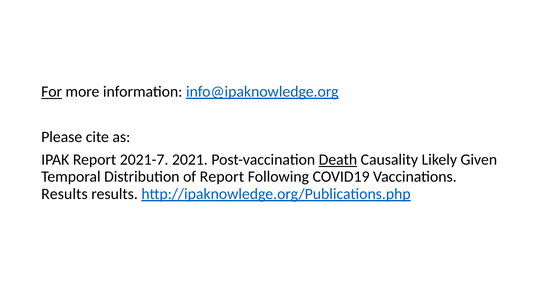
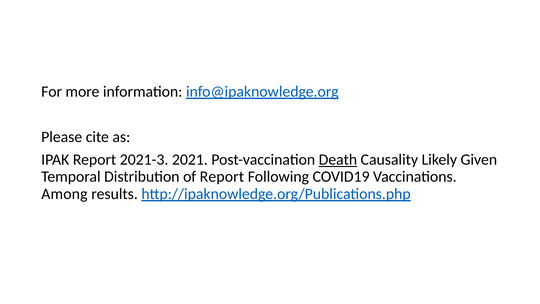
For underline: present -> none
2021-7: 2021-7 -> 2021-3
Results at (64, 194): Results -> Among
